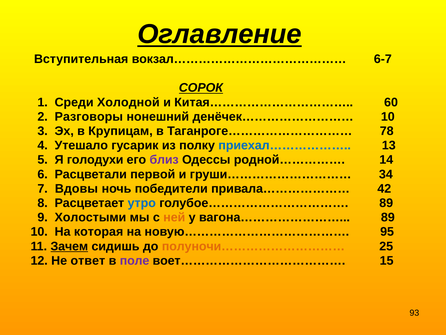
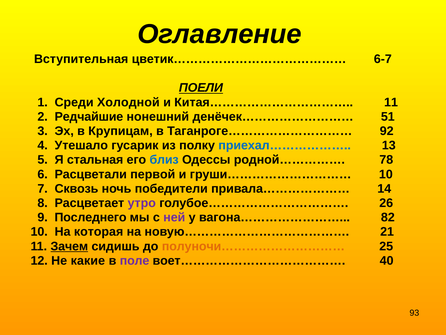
Оглавление underline: present -> none
вокзал……………………………………: вокзал…………………………………… -> цветик……………………………………
СОРОК: СОРОК -> ПОЕЛИ
Китая…………………………… 60: 60 -> 11
Разговоры: Разговоры -> Редчайшие
денёчек……………………… 10: 10 -> 51
78: 78 -> 92
голодухи: голодухи -> стальная
близ colour: purple -> blue
14: 14 -> 78
груши………………………… 34: 34 -> 10
Вдовы: Вдовы -> Сквозь
42: 42 -> 14
утро colour: blue -> purple
голубое…………………………… 89: 89 -> 26
Холостыми: Холостыми -> Последнего
ней colour: orange -> purple
вагона…………………… 89: 89 -> 82
95: 95 -> 21
ответ: ответ -> какие
15: 15 -> 40
